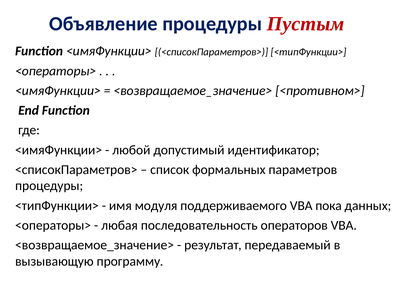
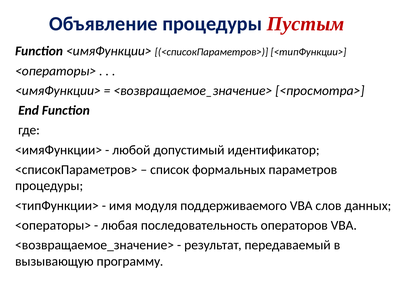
<противном>: <противном> -> <просмотра>
пока: пока -> слов
